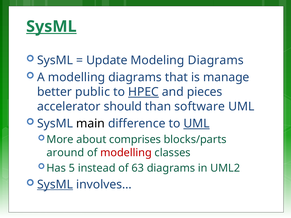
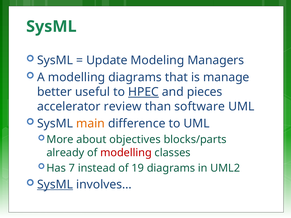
SysML at (51, 27) underline: present -> none
Modeling Diagrams: Diagrams -> Managers
public: public -> useful
should: should -> review
main colour: black -> orange
UML at (197, 124) underline: present -> none
comprises: comprises -> objectives
around: around -> already
5: 5 -> 7
63: 63 -> 19
